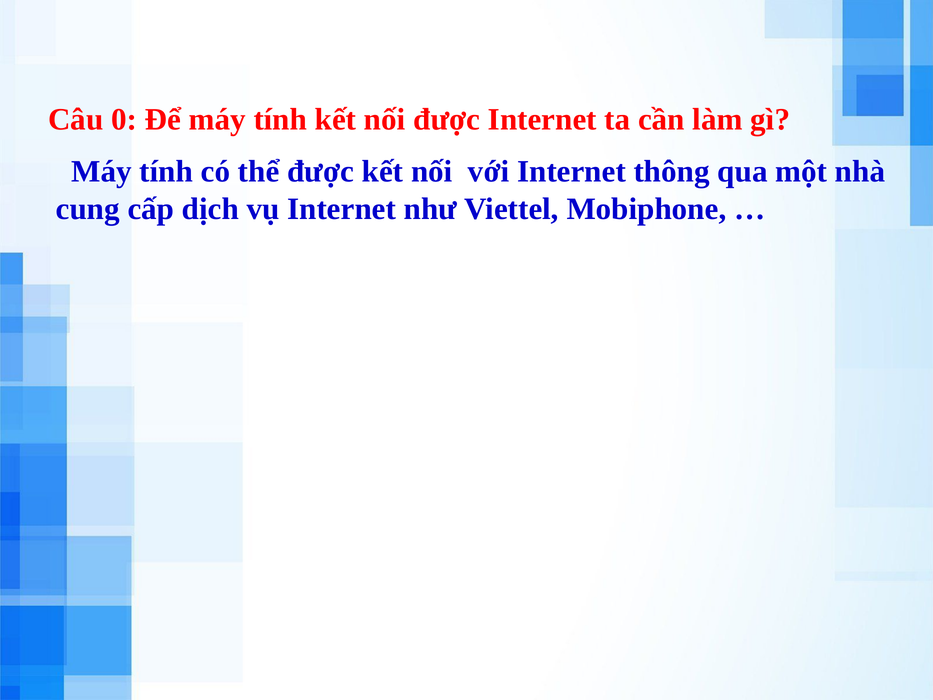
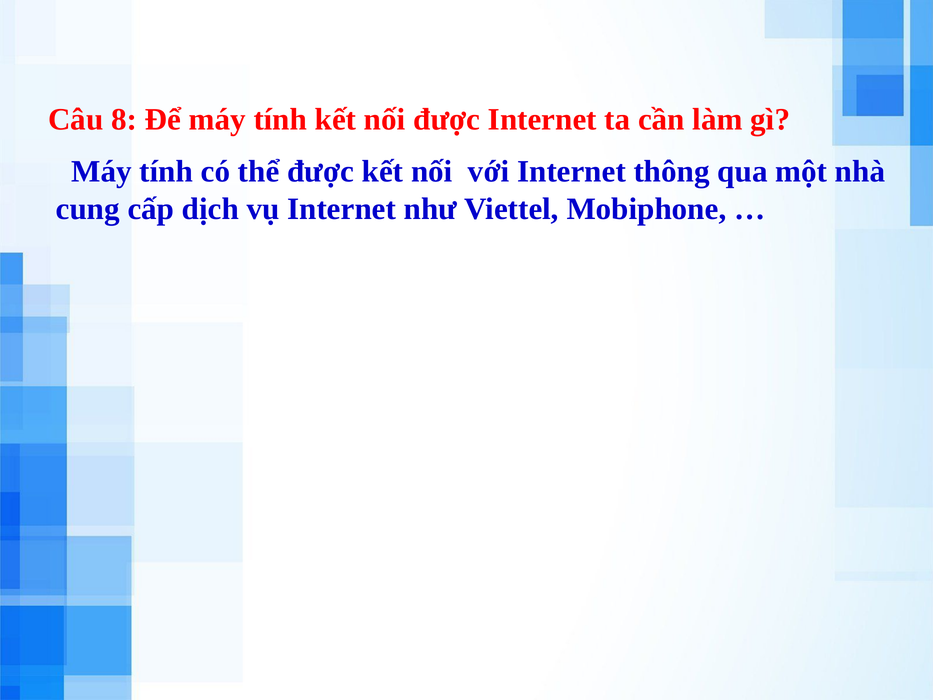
0: 0 -> 8
